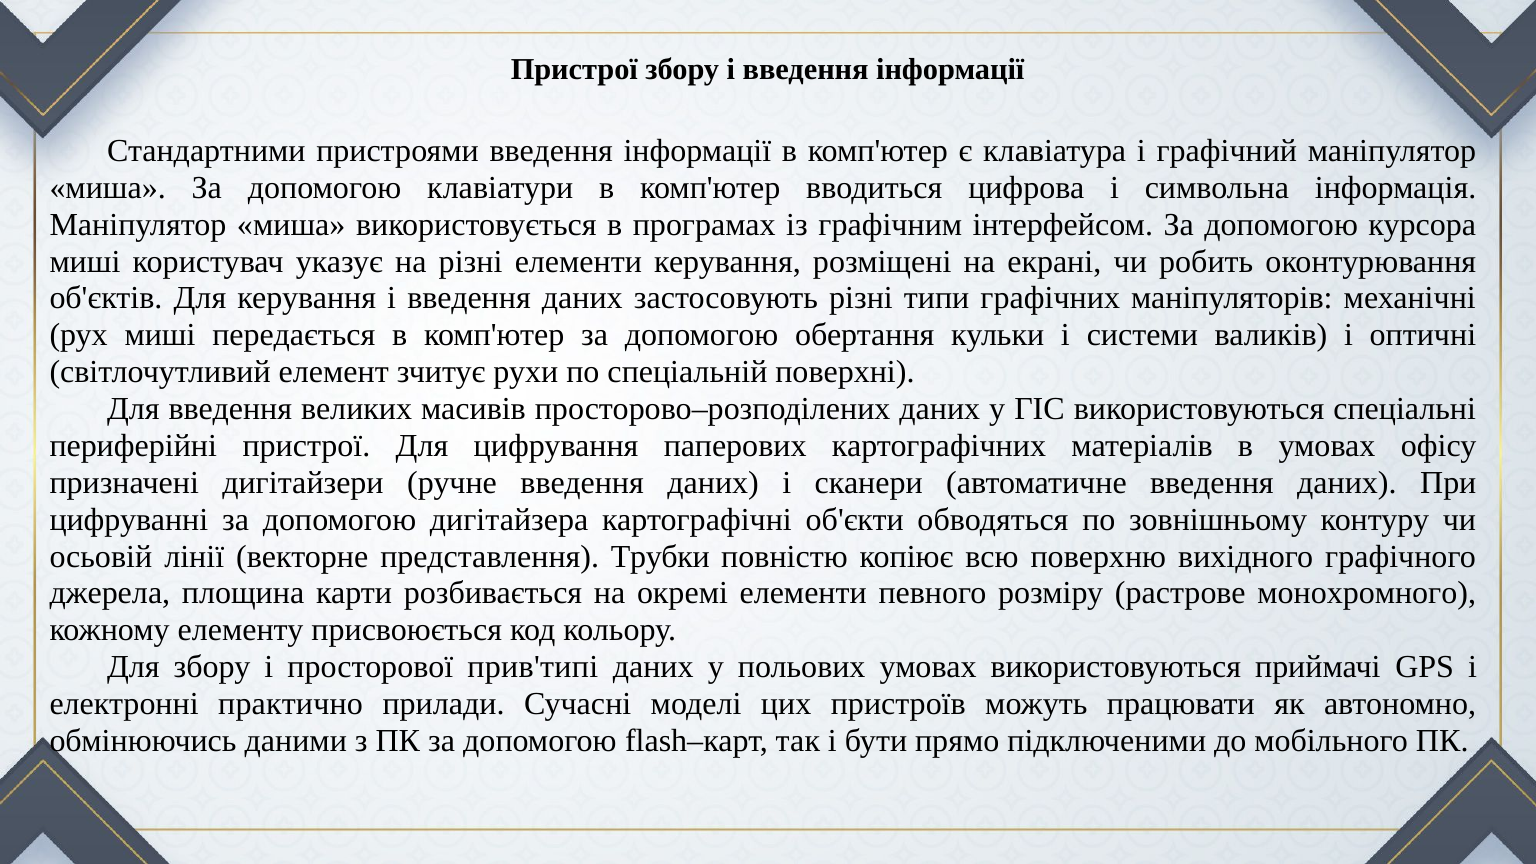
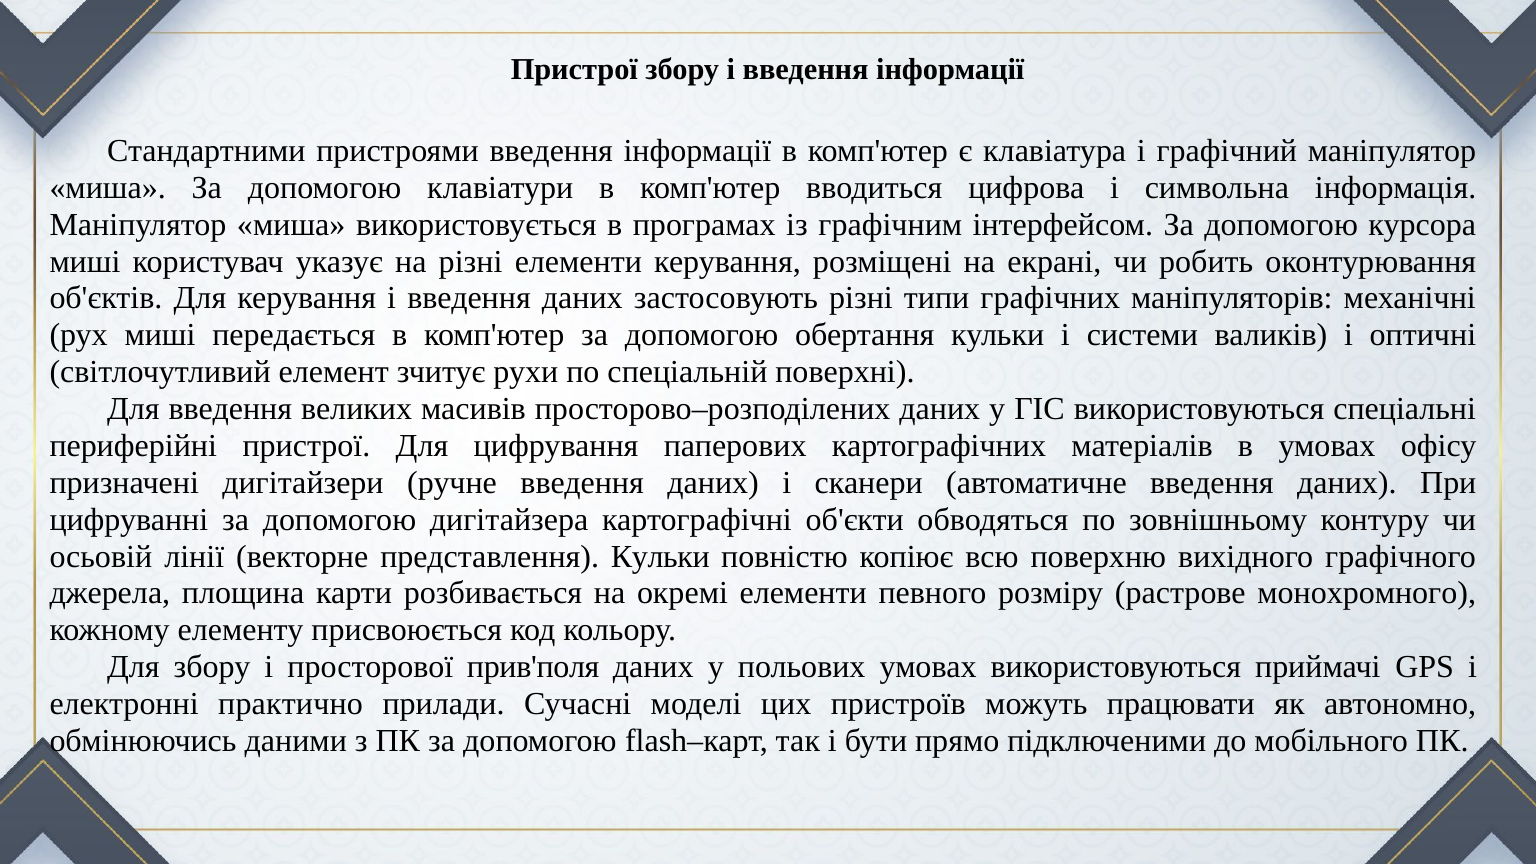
представлення Трубки: Трубки -> Кульки
прив'типі: прив'типі -> прив'поля
